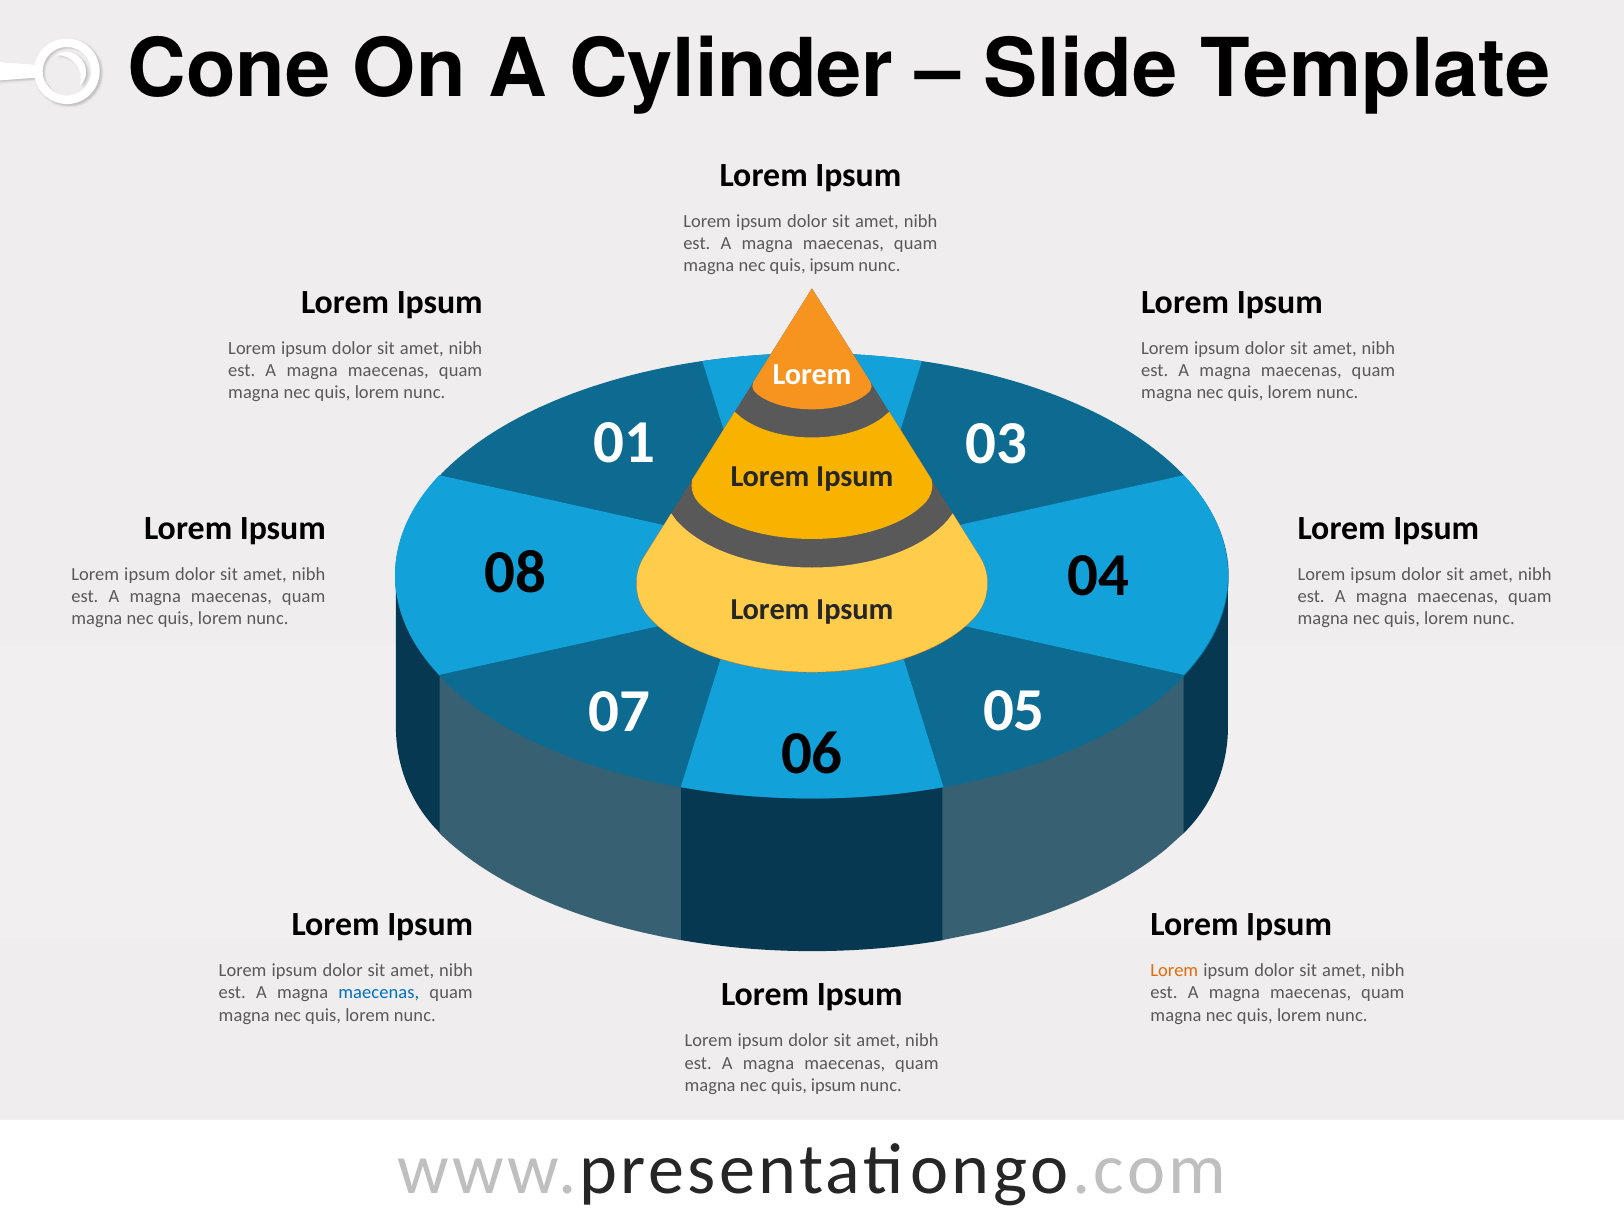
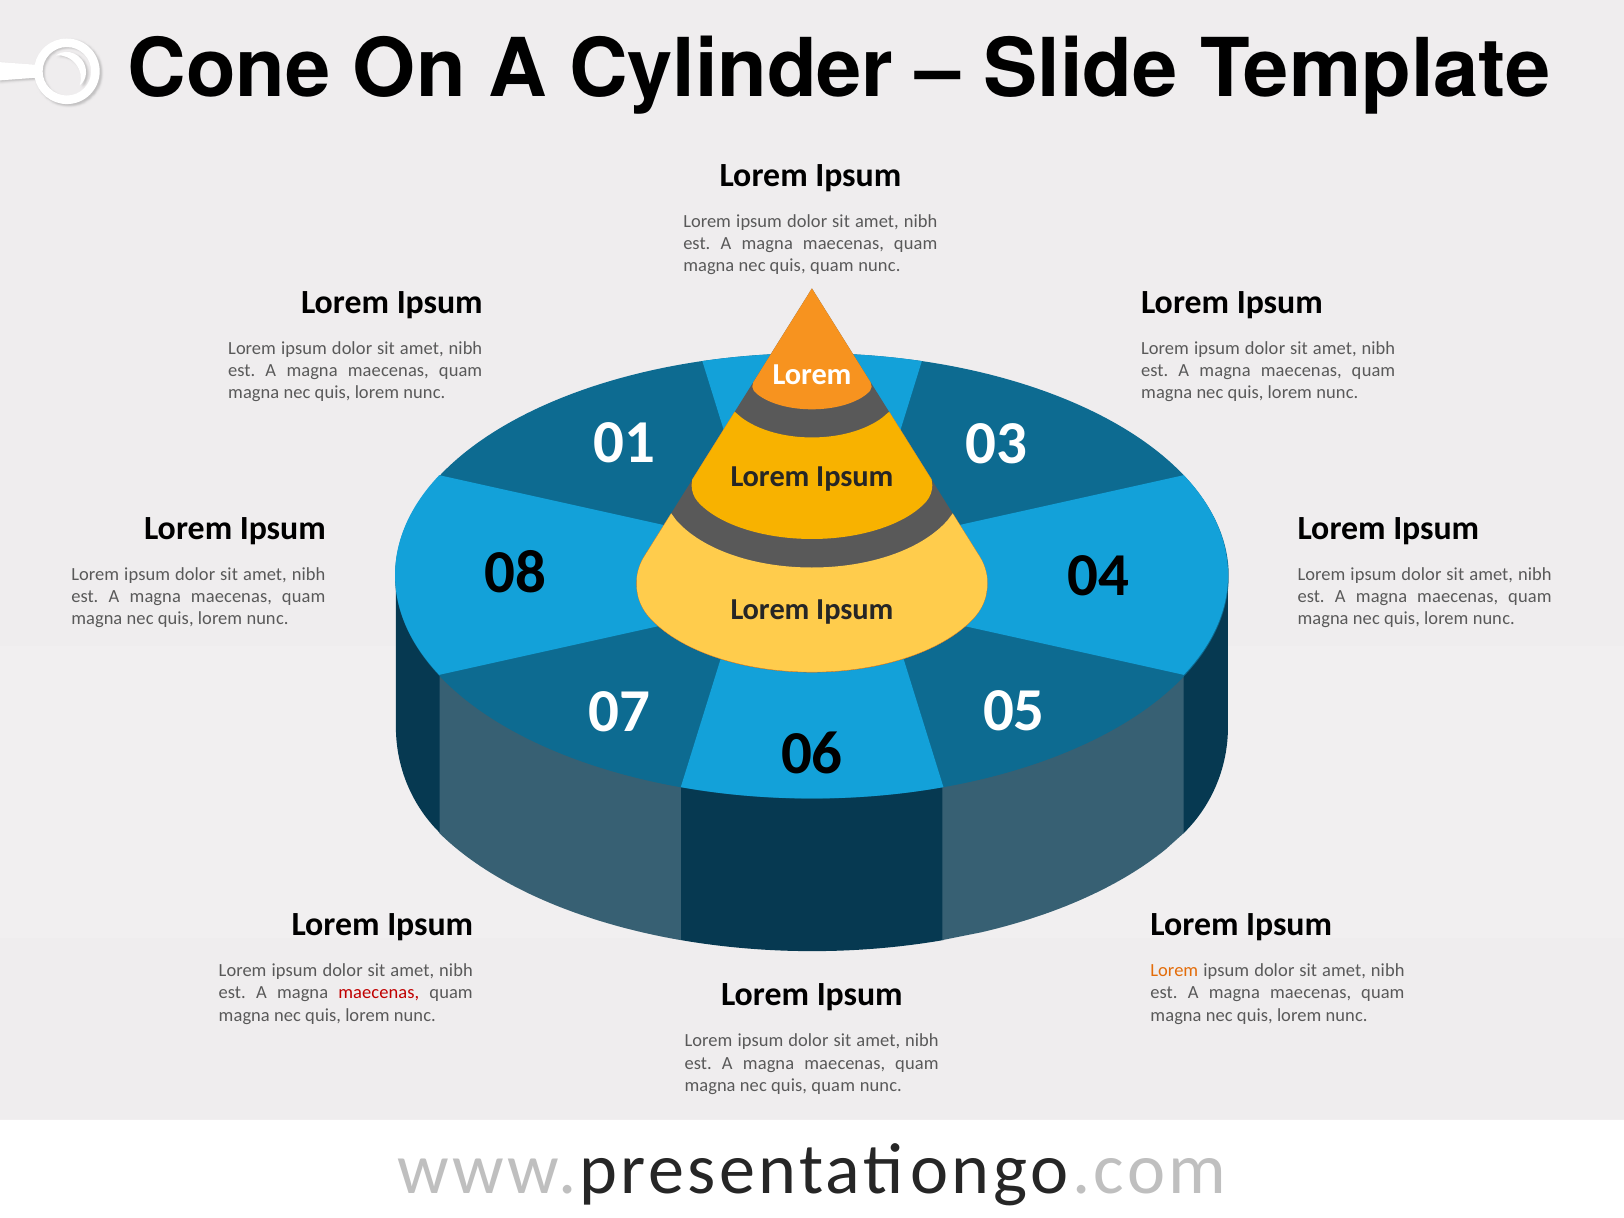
ipsum at (832, 266): ipsum -> quam
maecenas at (379, 993) colour: blue -> red
ipsum at (833, 1085): ipsum -> quam
